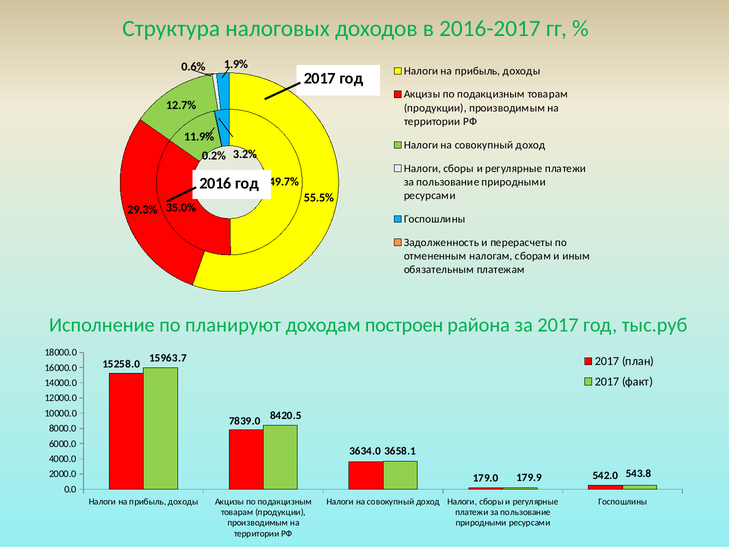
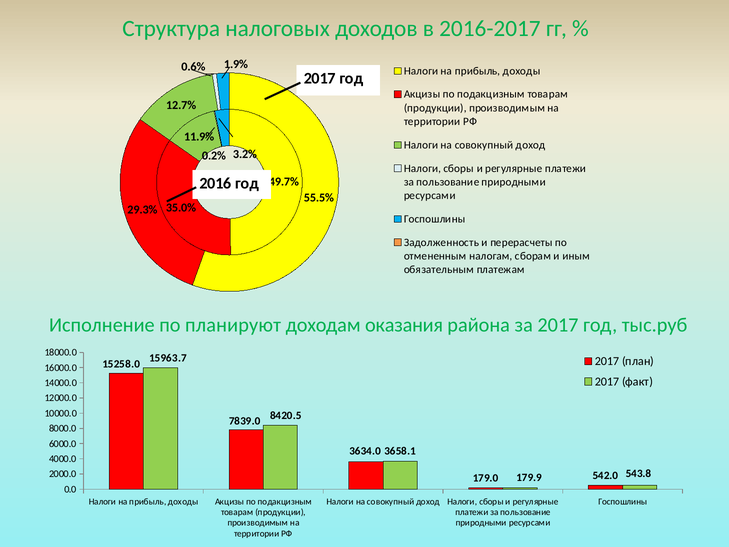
построен: построен -> оказания
